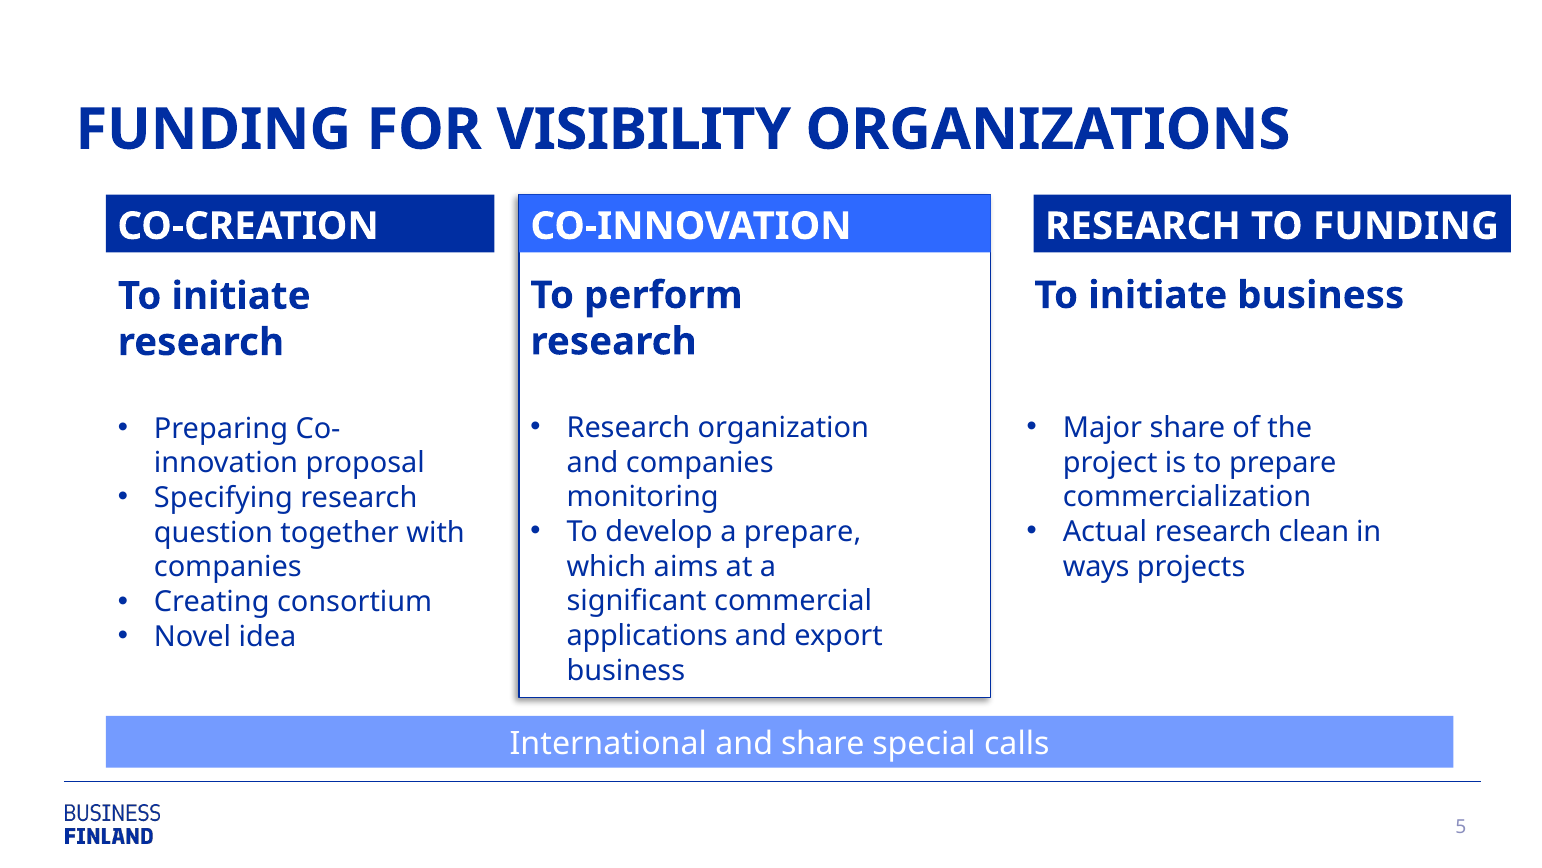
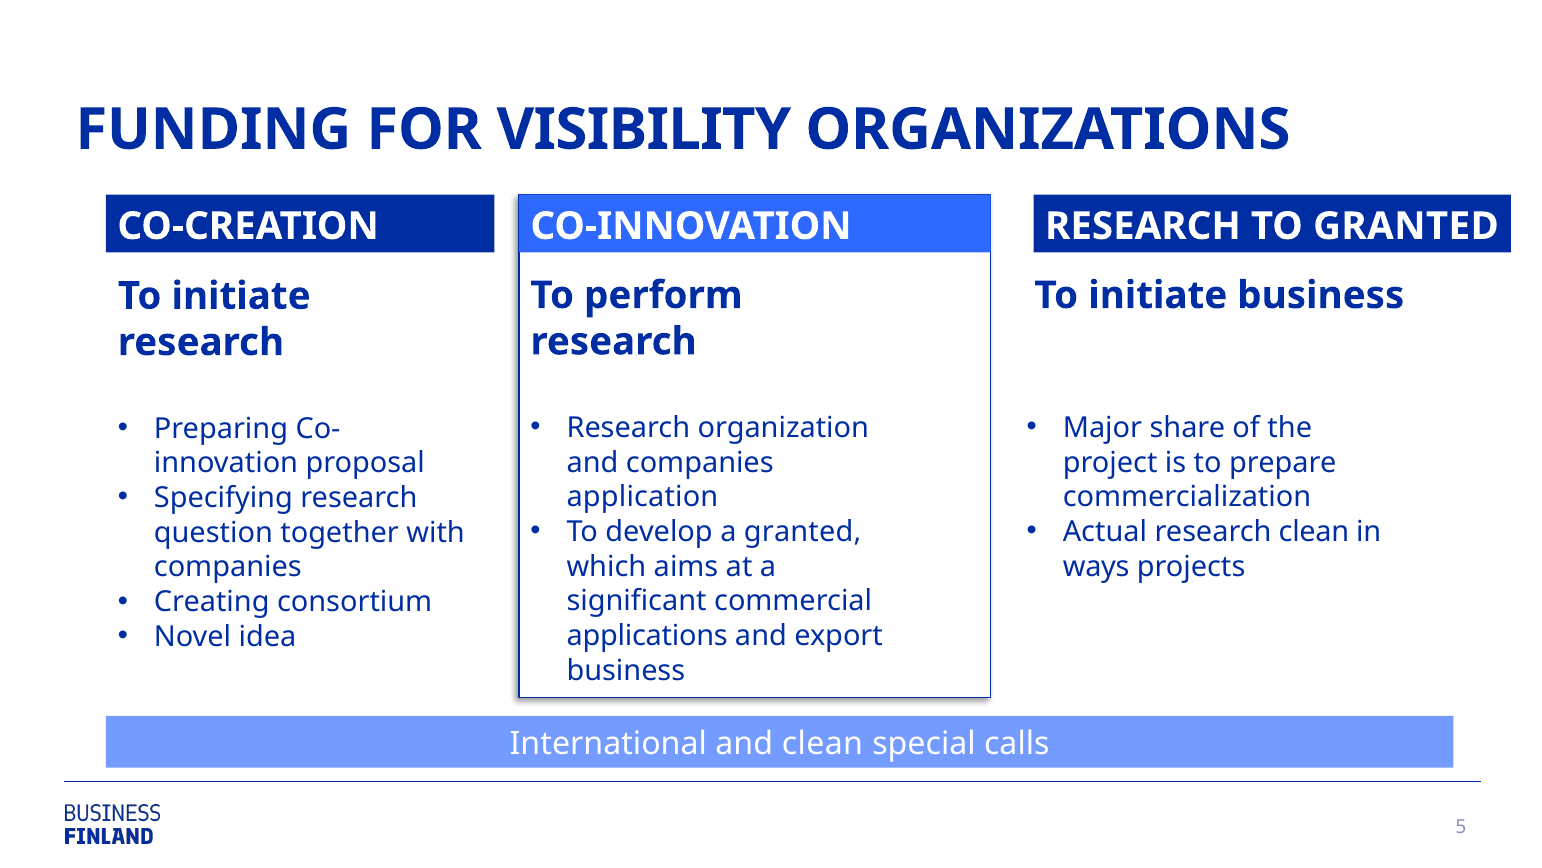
TO FUNDING: FUNDING -> GRANTED
monitoring: monitoring -> application
a prepare: prepare -> granted
and share: share -> clean
